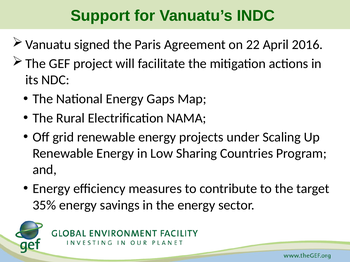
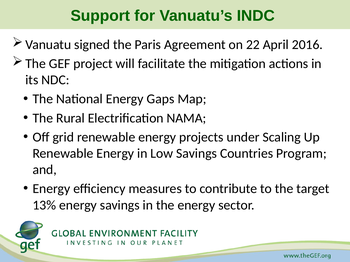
Low Sharing: Sharing -> Savings
35%: 35% -> 13%
